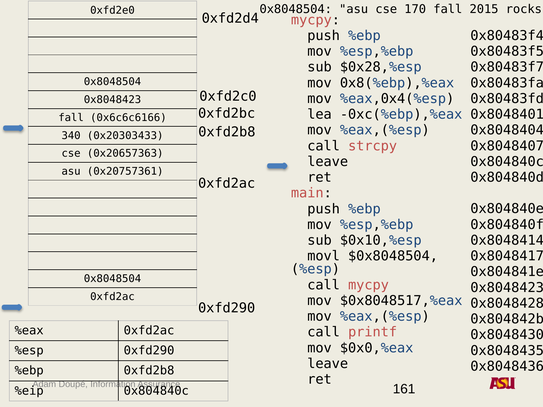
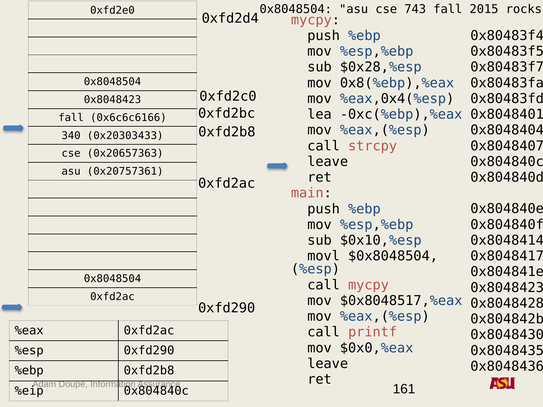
170: 170 -> 743
